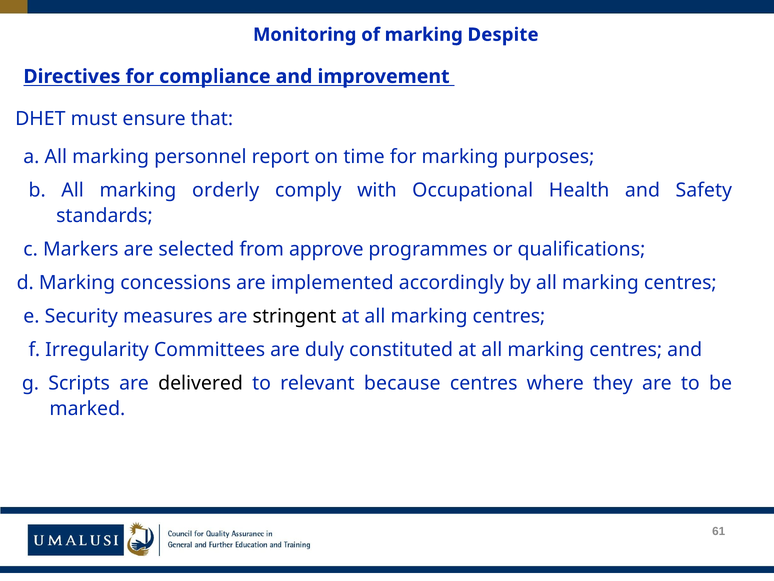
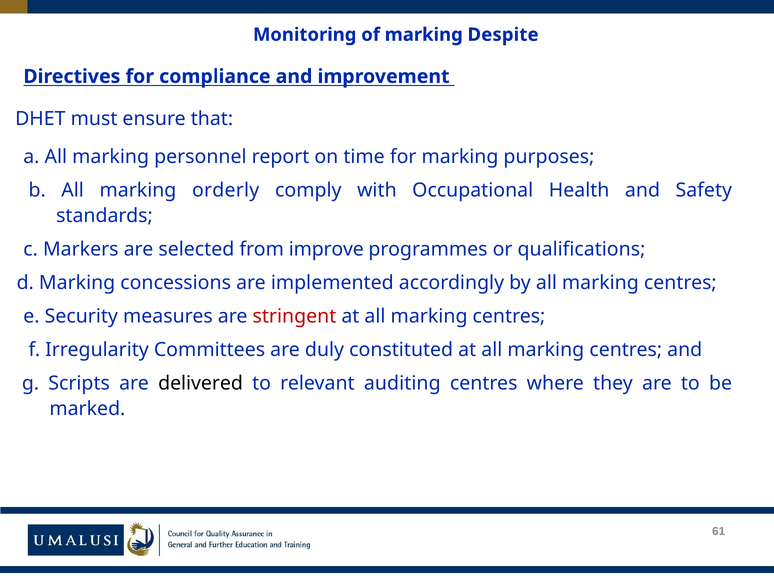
approve: approve -> improve
stringent colour: black -> red
because: because -> auditing
